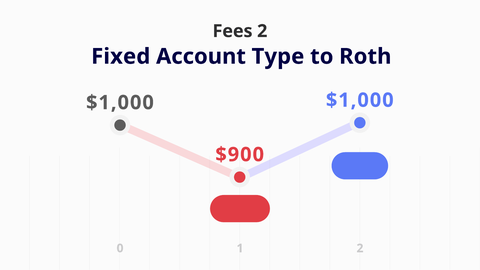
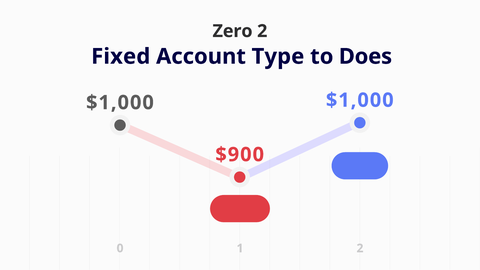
Fees: Fees -> Zero
Roth: Roth -> Does
